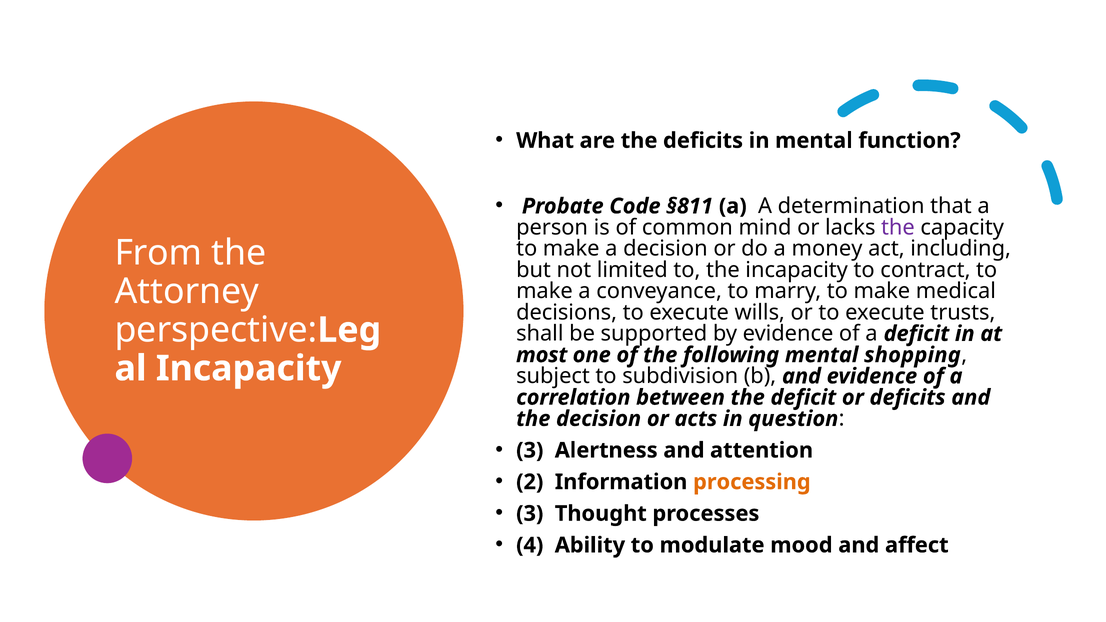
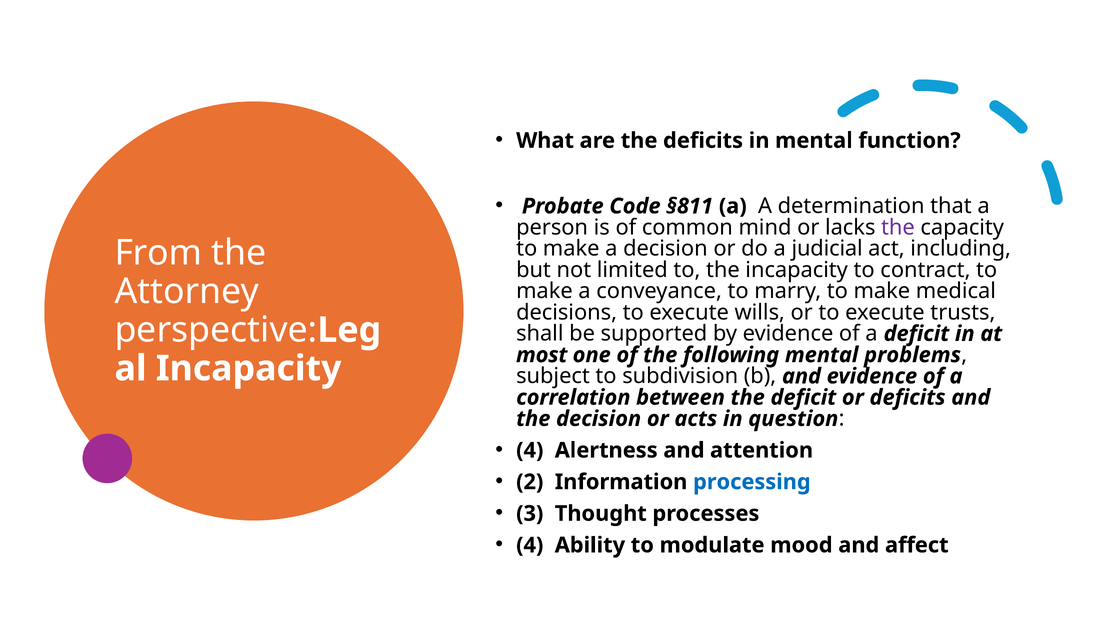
money: money -> judicial
shopping: shopping -> problems
3 at (530, 450): 3 -> 4
processing colour: orange -> blue
